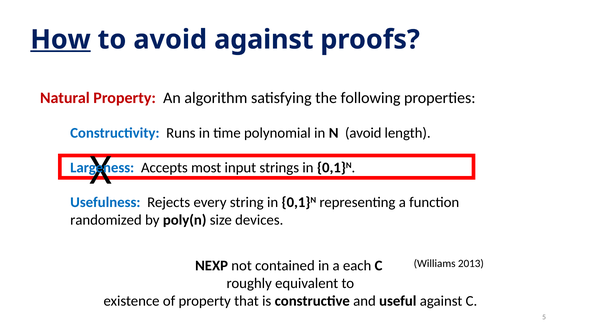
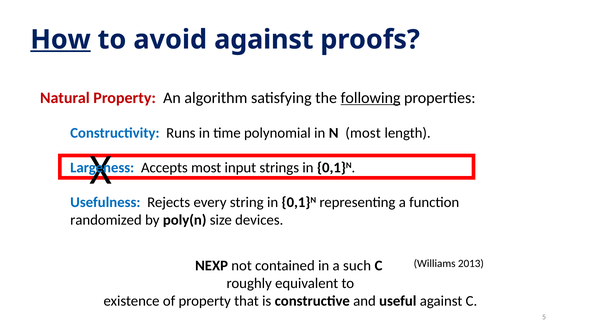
following underline: none -> present
N avoid: avoid -> most
each: each -> such
